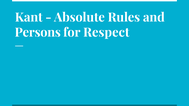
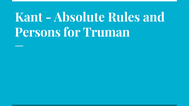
Respect: Respect -> Truman
